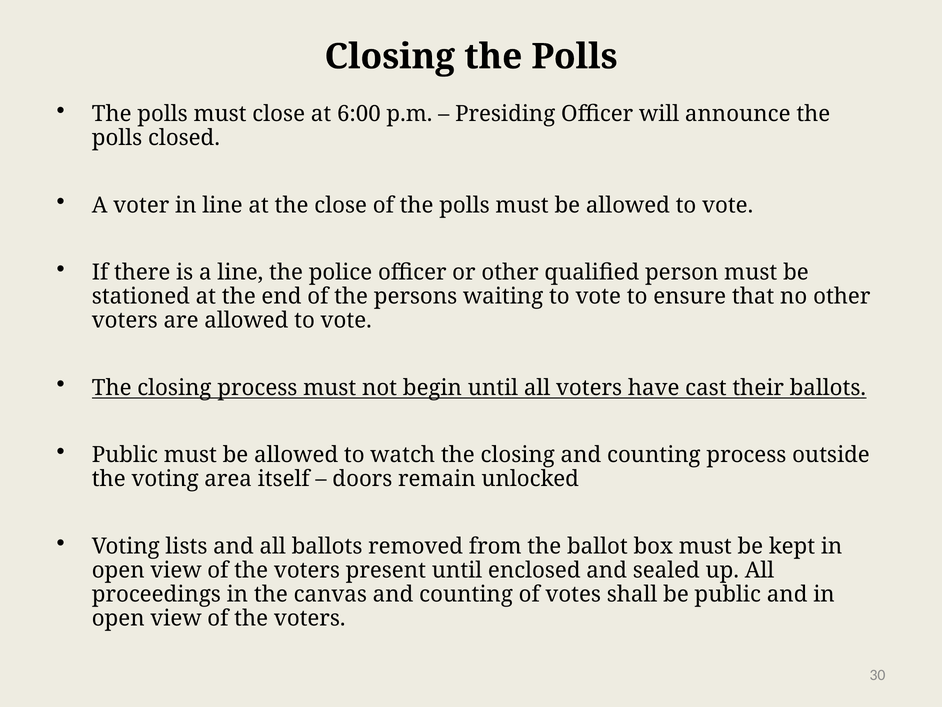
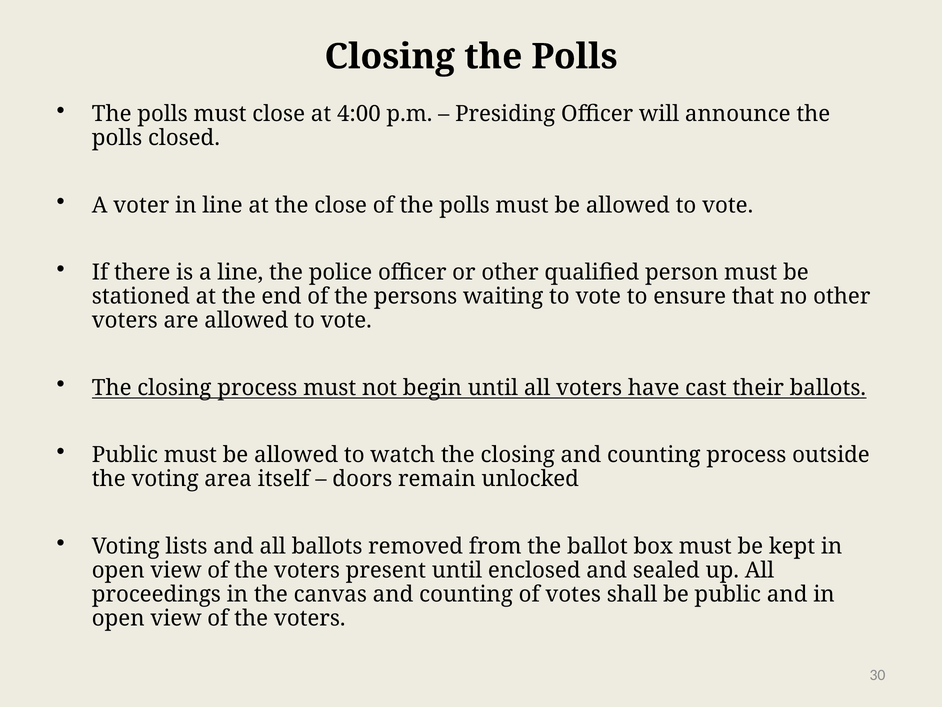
6:00: 6:00 -> 4:00
